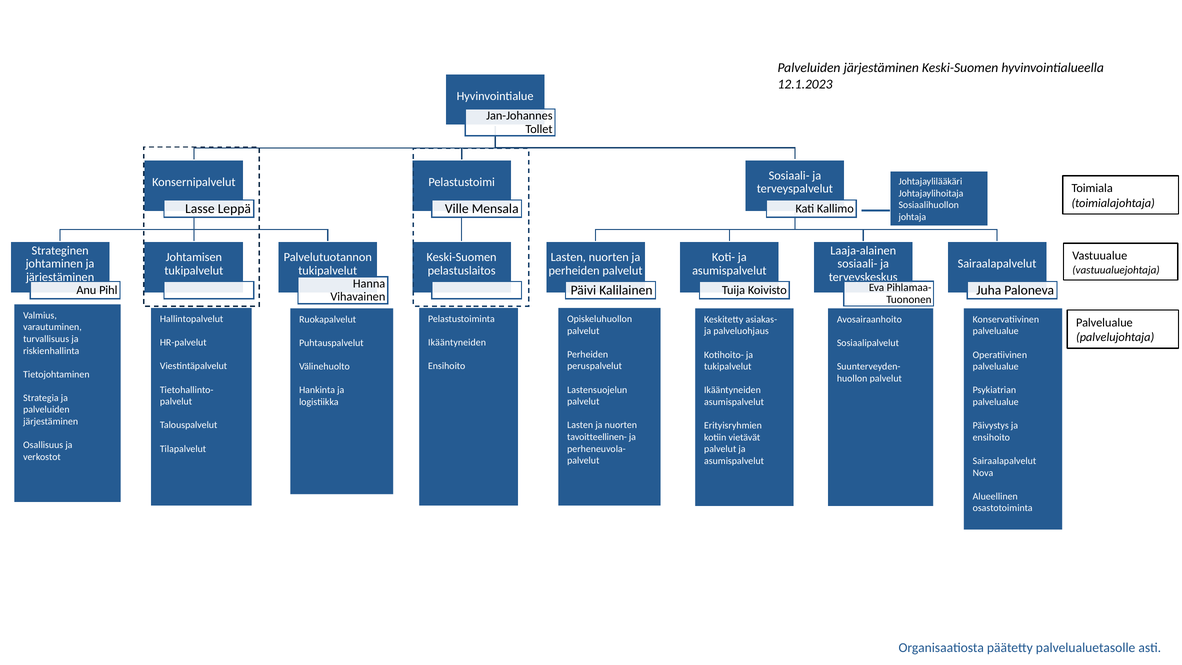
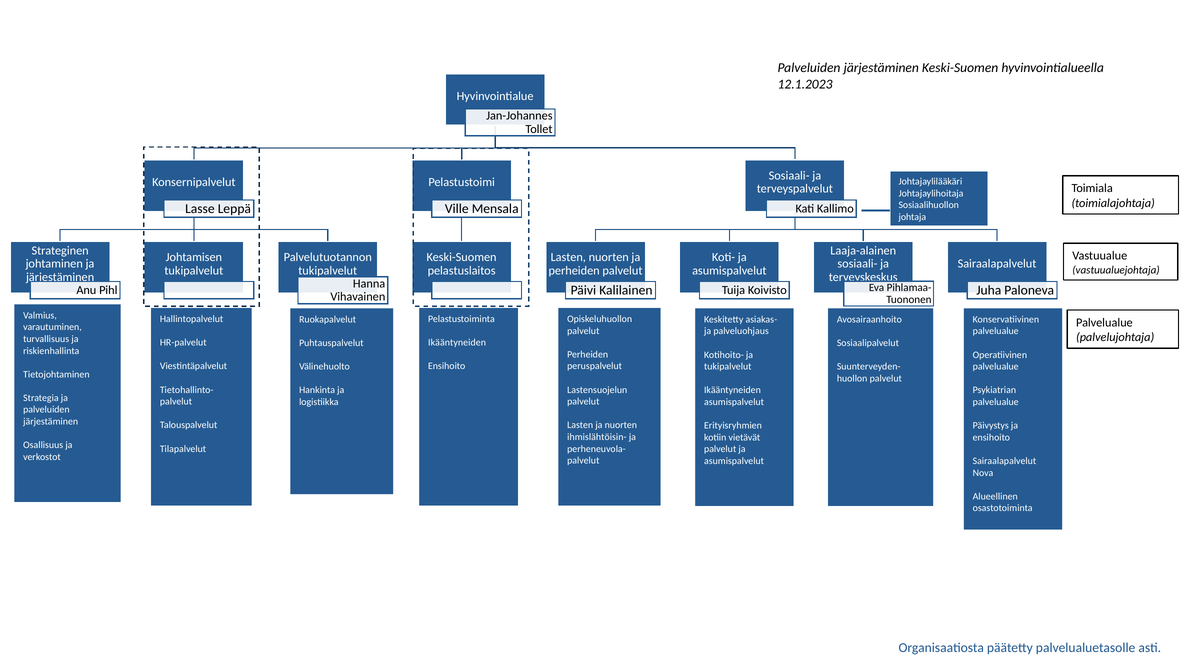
tavoitteellinen-: tavoitteellinen- -> ihmislähtöisin-
